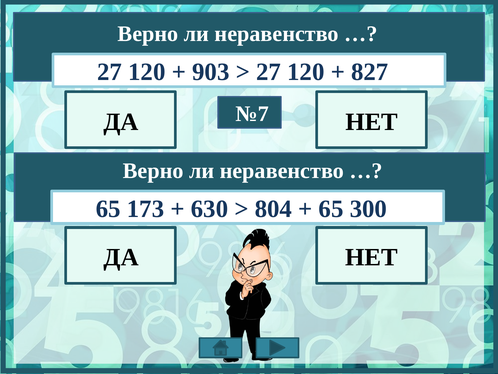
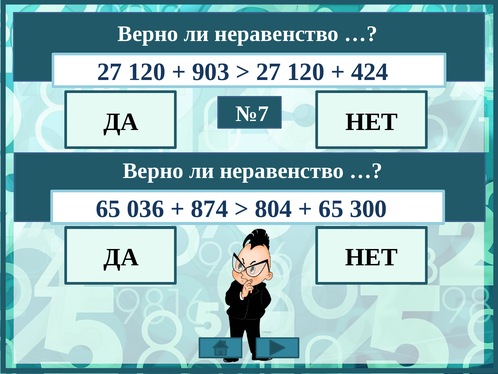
827: 827 -> 424
173: 173 -> 036
630: 630 -> 874
